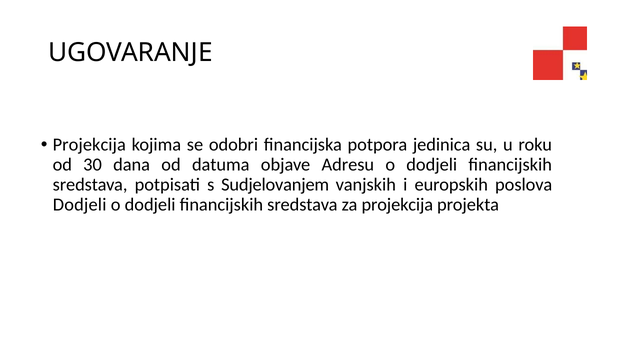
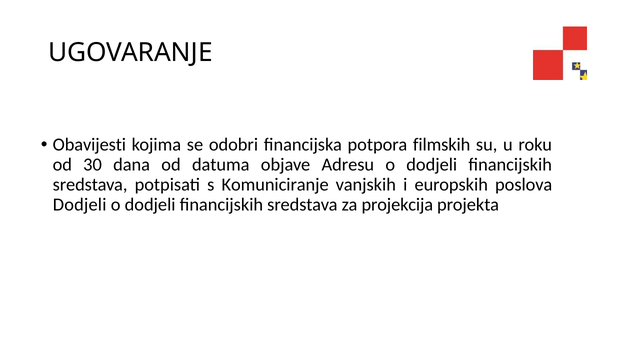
Projekcija at (89, 145): Projekcija -> Obavijesti
jedinica: jedinica -> filmskih
Sudjelovanjem: Sudjelovanjem -> Komuniciranje
